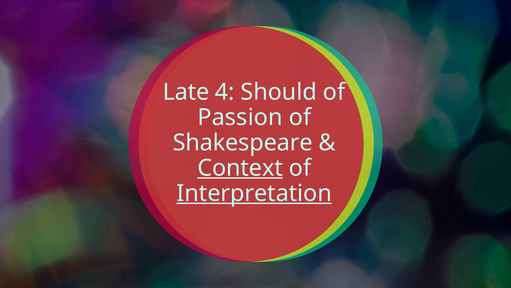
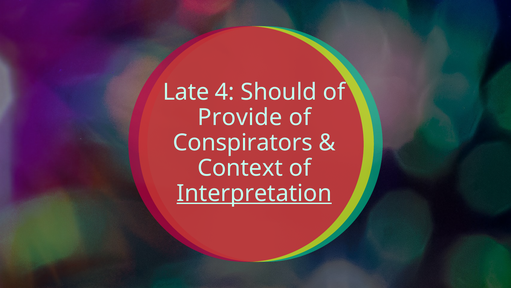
Passion: Passion -> Provide
Shakespeare: Shakespeare -> Conspirators
Context underline: present -> none
